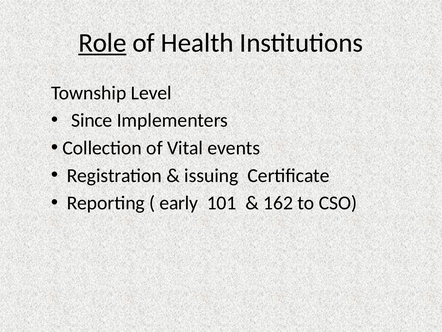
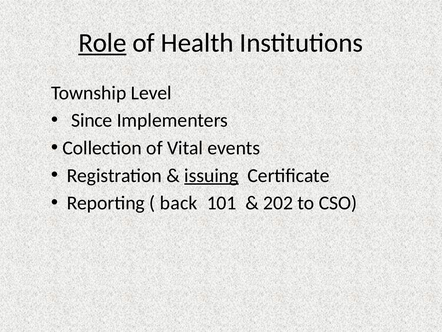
issuing underline: none -> present
early: early -> back
162: 162 -> 202
